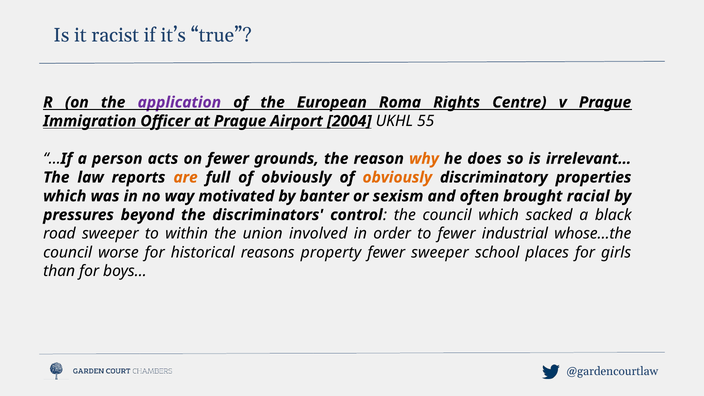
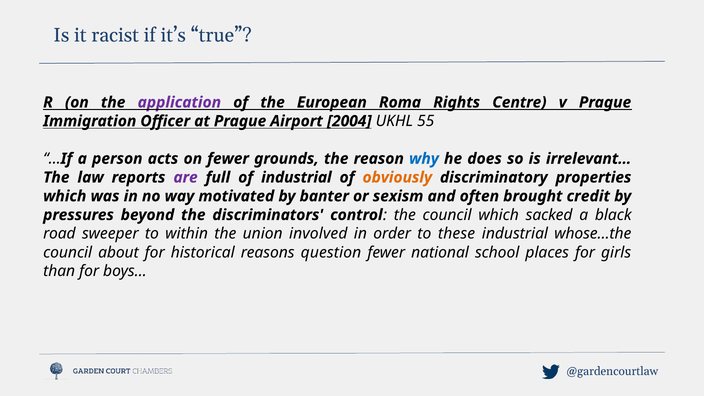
why colour: orange -> blue
are colour: orange -> purple
full of obviously: obviously -> industrial
racial: racial -> credit
to fewer: fewer -> these
worse: worse -> about
property: property -> question
fewer sweeper: sweeper -> national
